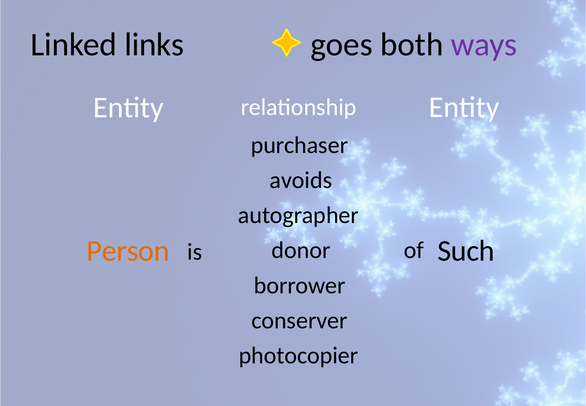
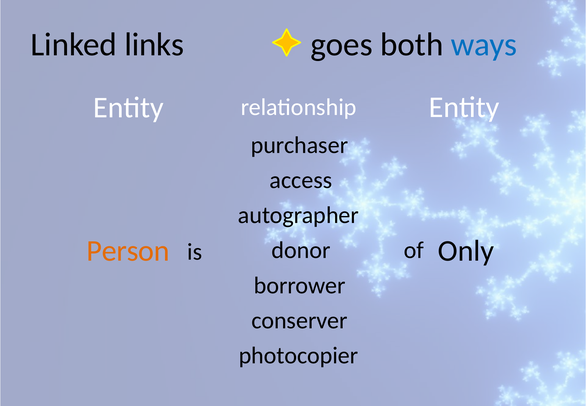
ways colour: purple -> blue
avoids: avoids -> access
Such: Such -> Only
